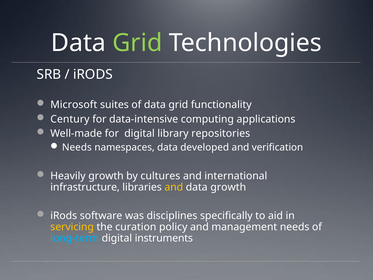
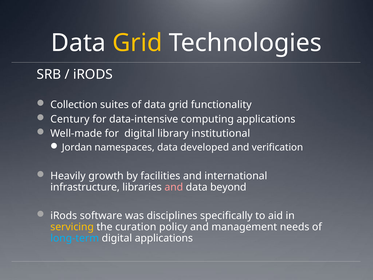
Grid at (137, 43) colour: light green -> yellow
Microsoft: Microsoft -> Collection
repositories: repositories -> institutional
Needs at (77, 147): Needs -> Jordan
cultures: cultures -> facilities
and at (174, 187) colour: yellow -> pink
data growth: growth -> beyond
digital instruments: instruments -> applications
